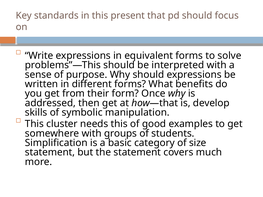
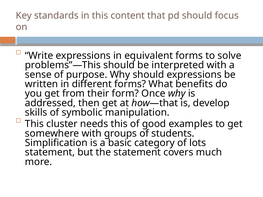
present: present -> content
size: size -> lots
